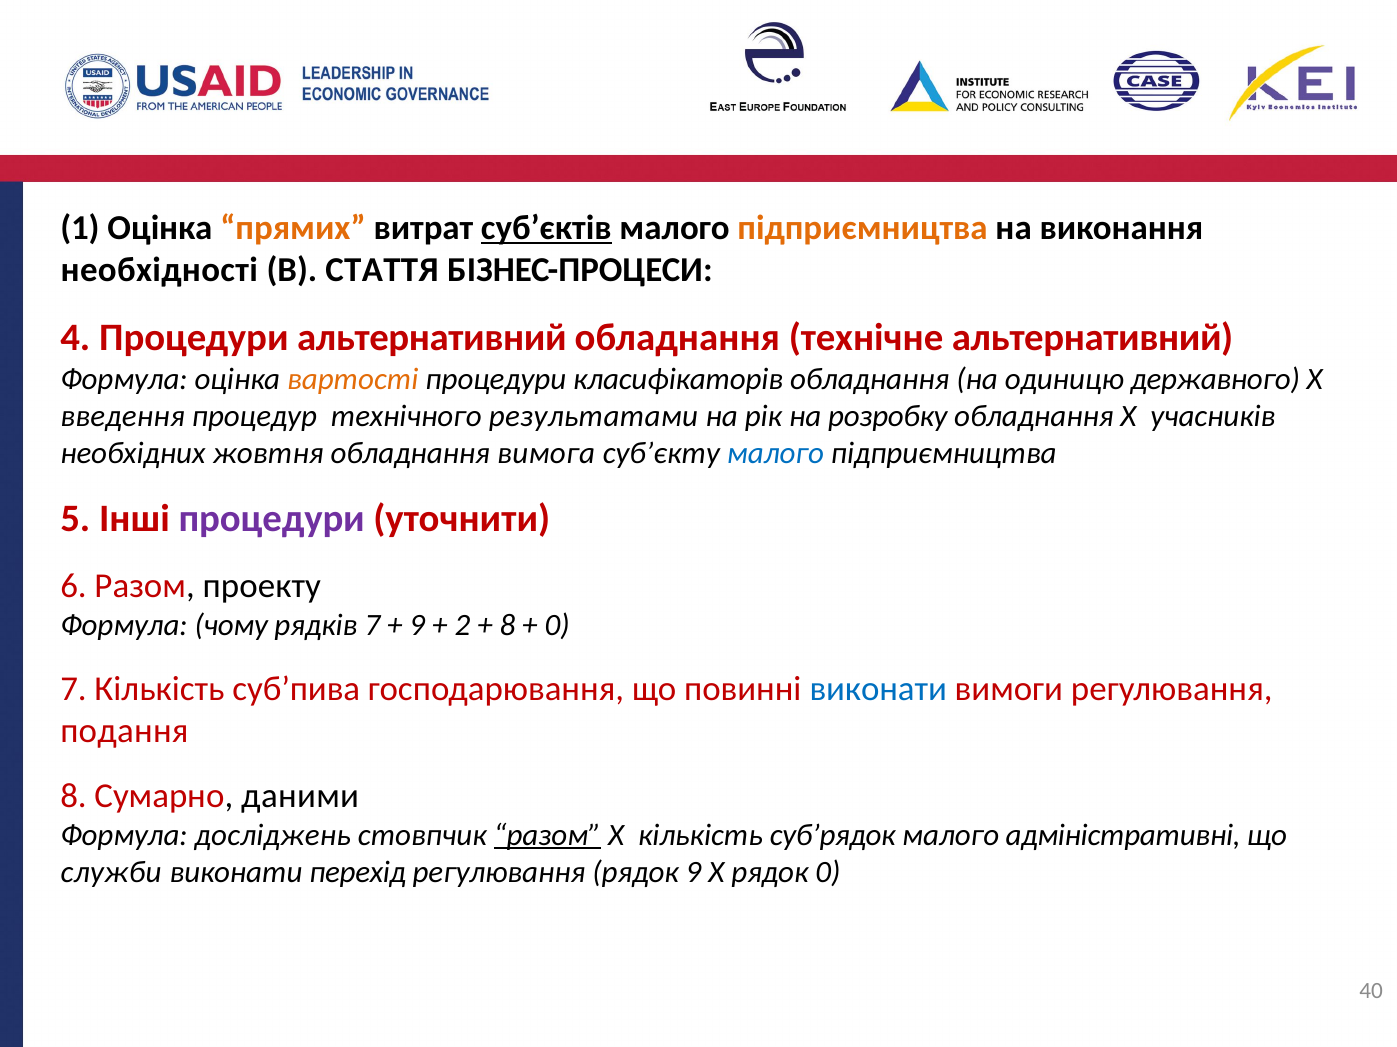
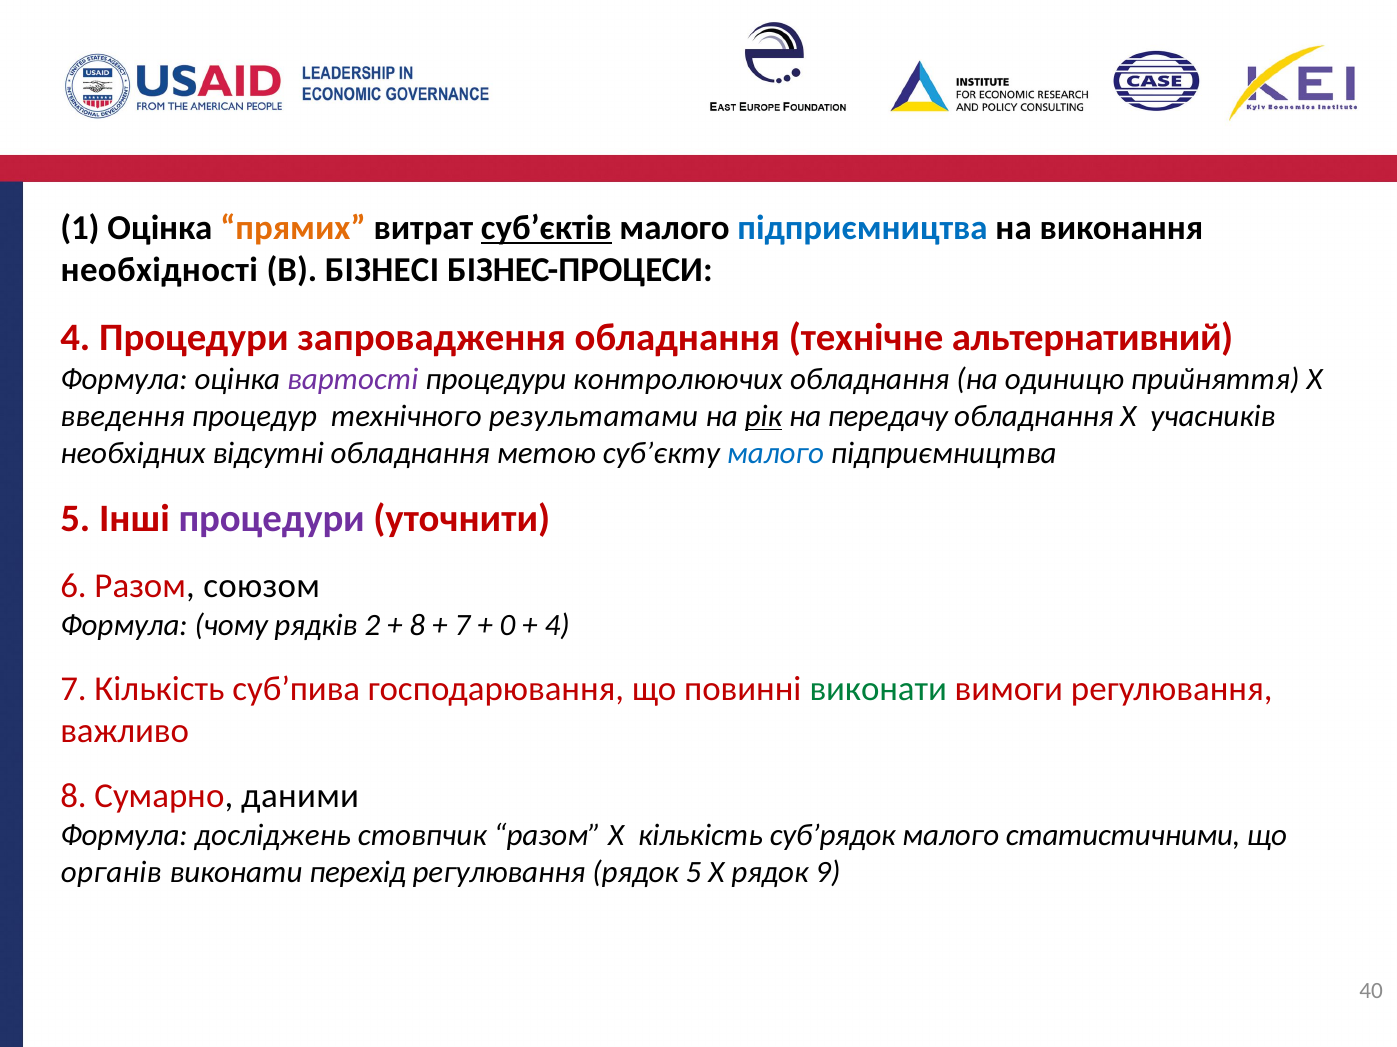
підприємництва at (863, 228) colour: orange -> blue
СТАТТЯ: СТАТТЯ -> БІЗНЕСІ
Процедури альтернативний: альтернативний -> запровадження
вартості colour: orange -> purple
класифікаторів: класифікаторів -> контролюючих
державного: державного -> прийняття
рік underline: none -> present
розробку: розробку -> передачу
жовтня: жовтня -> відсутні
вимога: вимога -> метою
проекту: проекту -> союзом
рядків 7: 7 -> 2
9 at (417, 626): 9 -> 8
2 at (462, 626): 2 -> 7
8 at (507, 626): 8 -> 0
0 at (557, 626): 0 -> 4
виконати at (878, 689) colour: blue -> green
подання: подання -> важливо
разом at (547, 836) underline: present -> none
адміністративні: адміністративні -> статистичними
служби: служби -> органів
рядок 9: 9 -> 5
рядок 0: 0 -> 9
